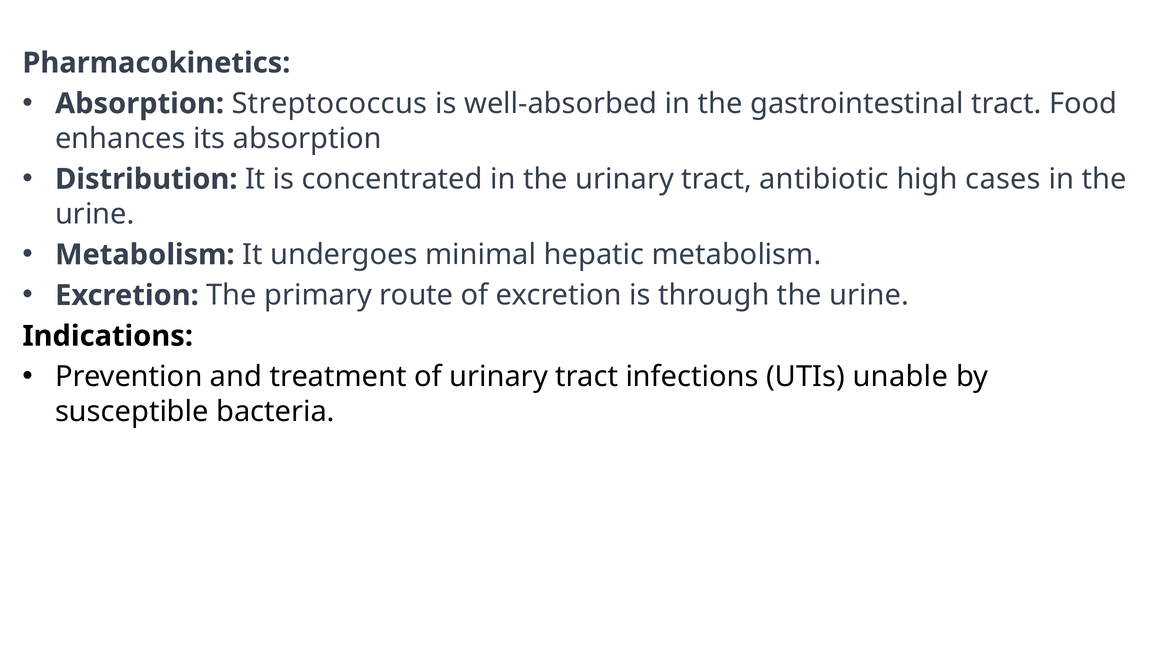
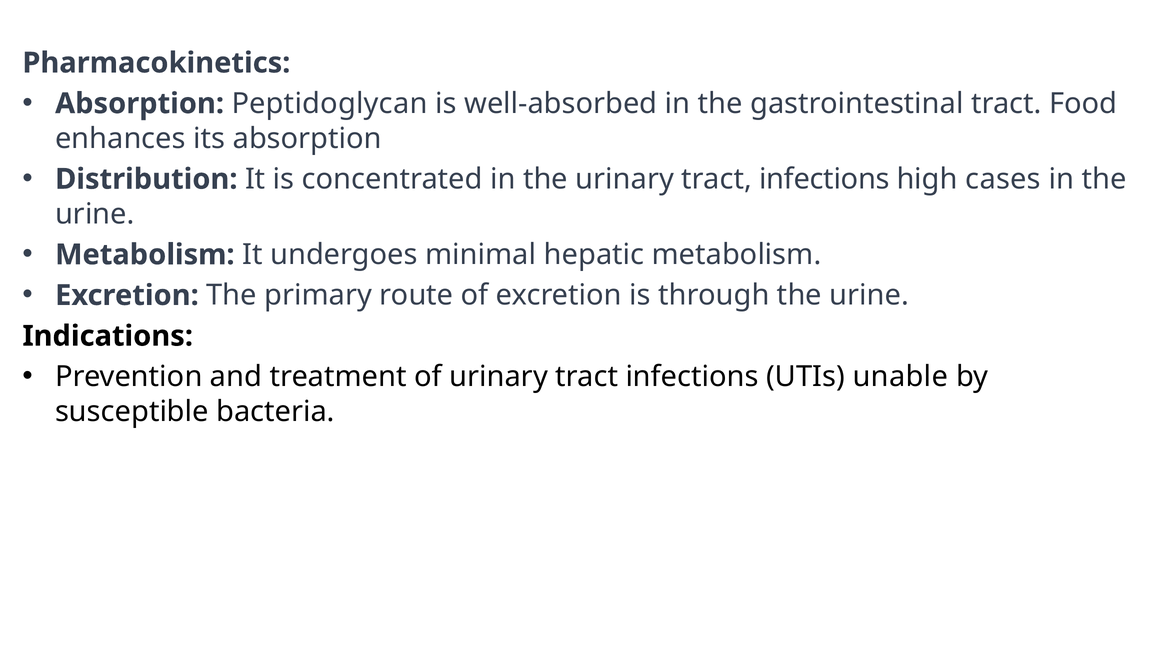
Streptococcus: Streptococcus -> Peptidoglycan
the urinary tract antibiotic: antibiotic -> infections
